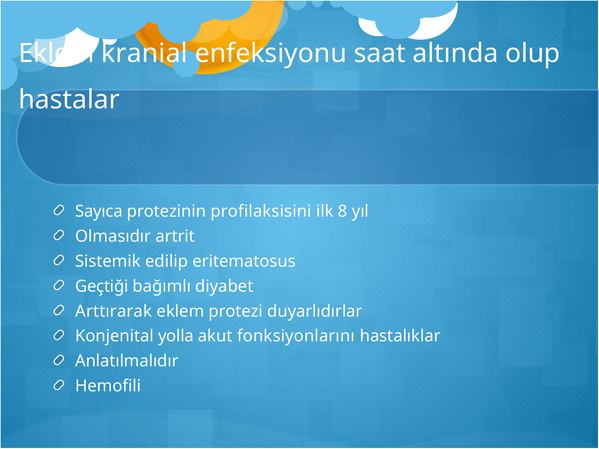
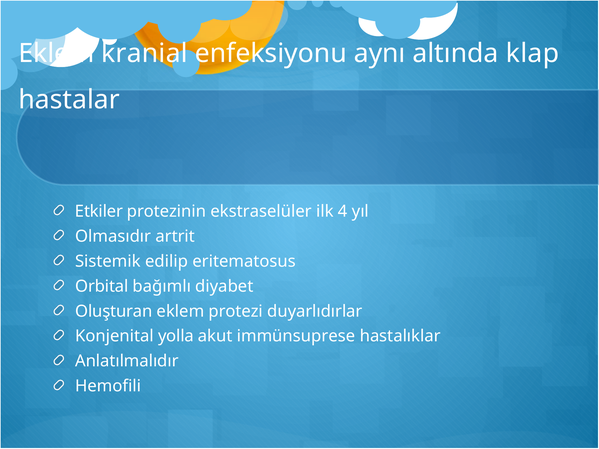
saat: saat -> aynı
olup: olup -> klap
Sayıca: Sayıca -> Etkiler
profilaksisini: profilaksisini -> ekstraselüler
8: 8 -> 4
Geçtiği: Geçtiği -> Orbital
Arttırarak: Arttırarak -> Oluşturan
fonksiyonlarını: fonksiyonlarını -> immünsuprese
